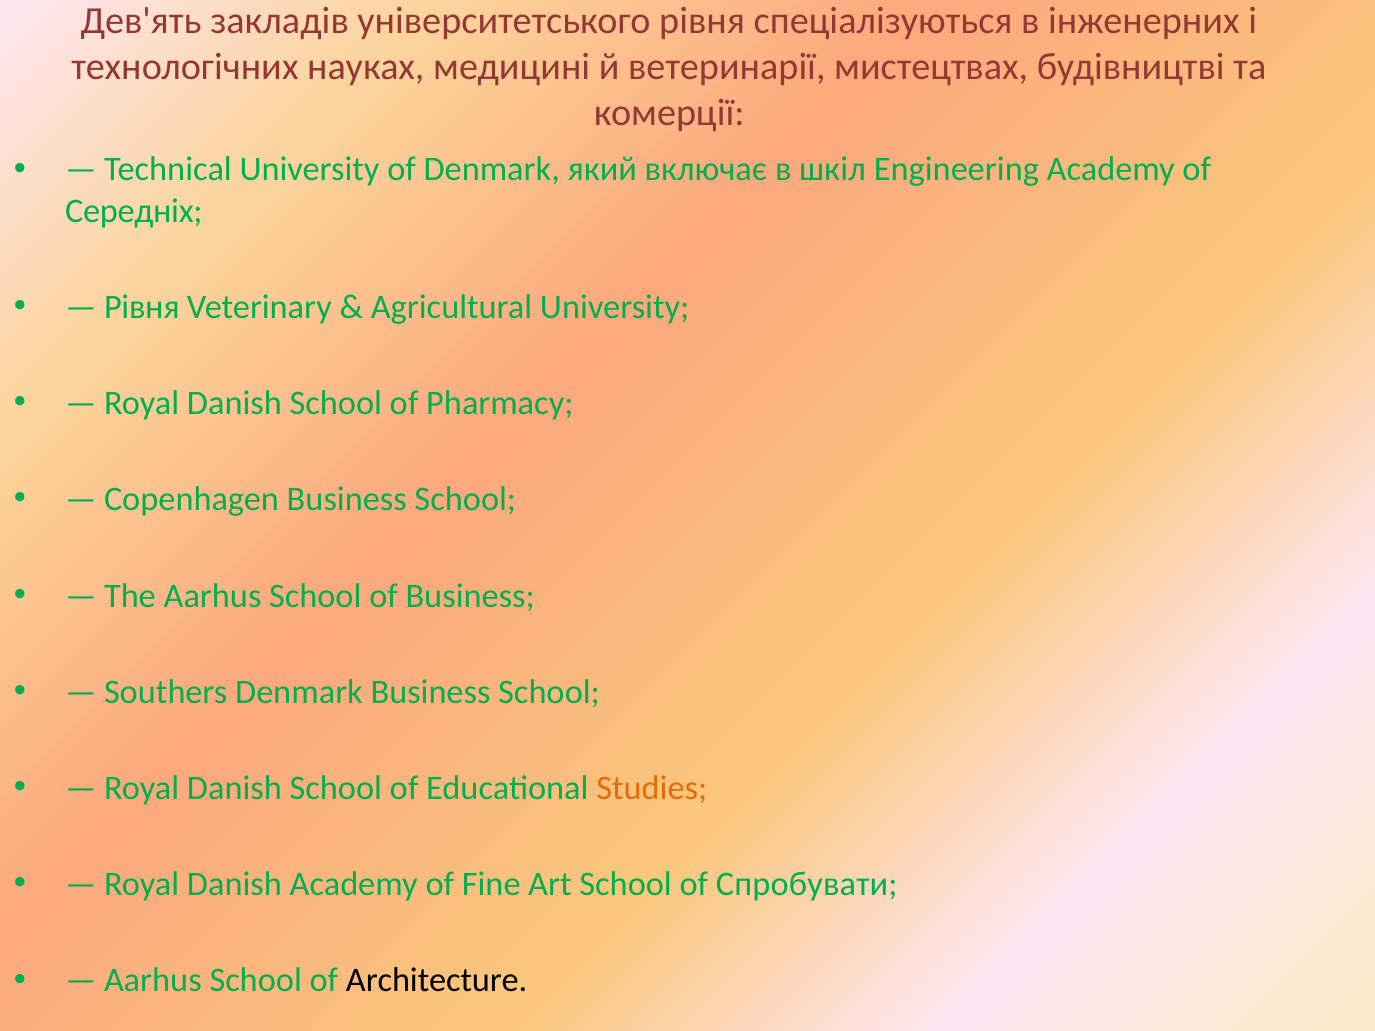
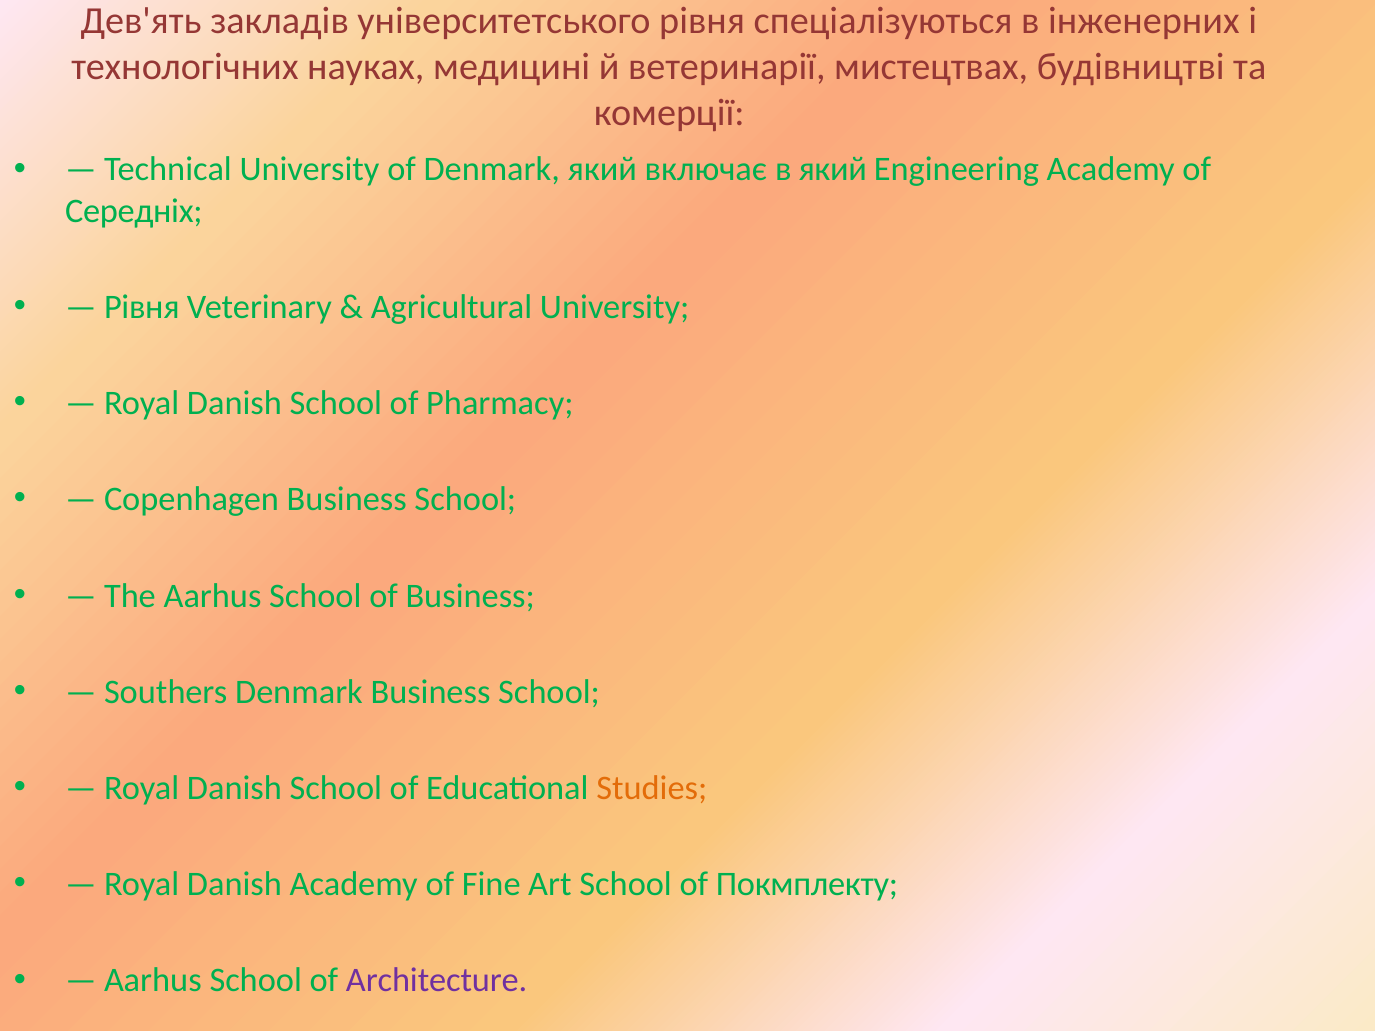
в шкіл: шкіл -> який
Спробувати: Спробувати -> Покмплекту
Architecture colour: black -> purple
